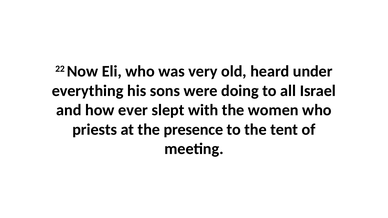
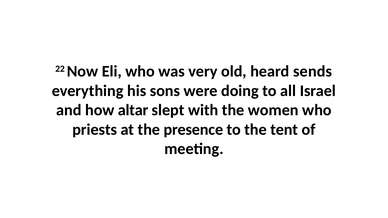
under: under -> sends
ever: ever -> altar
